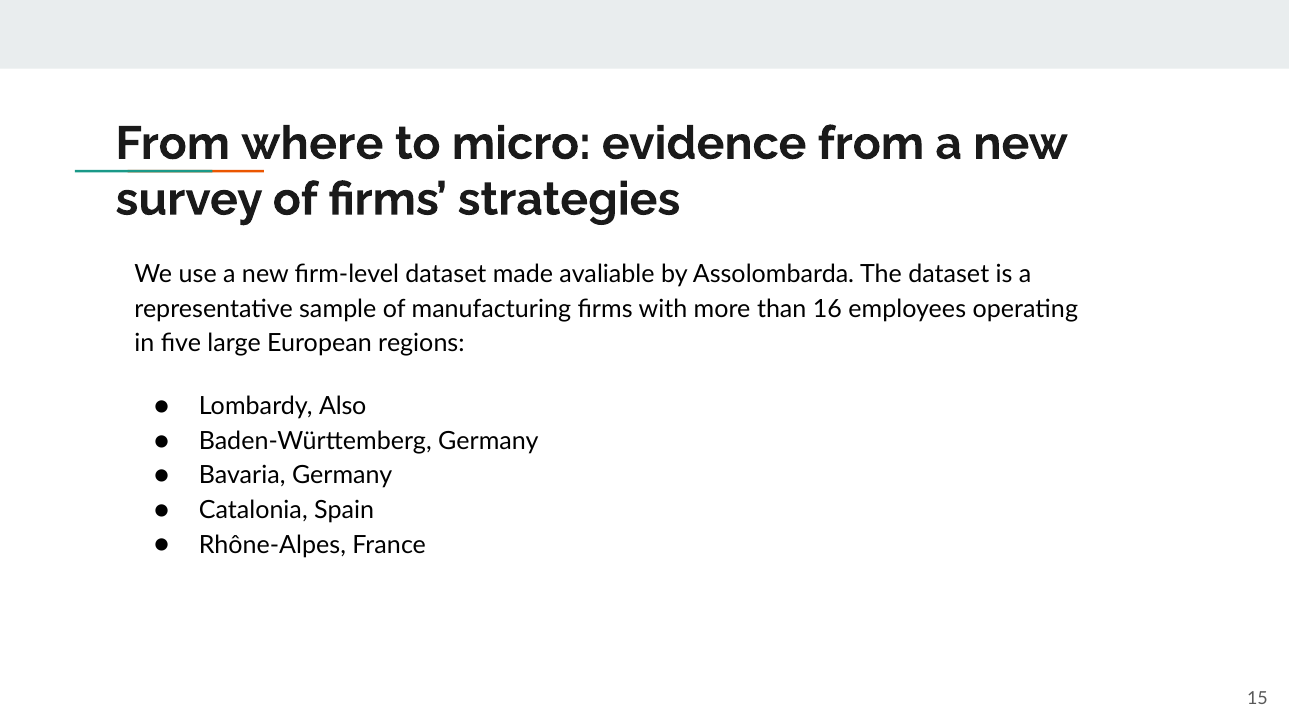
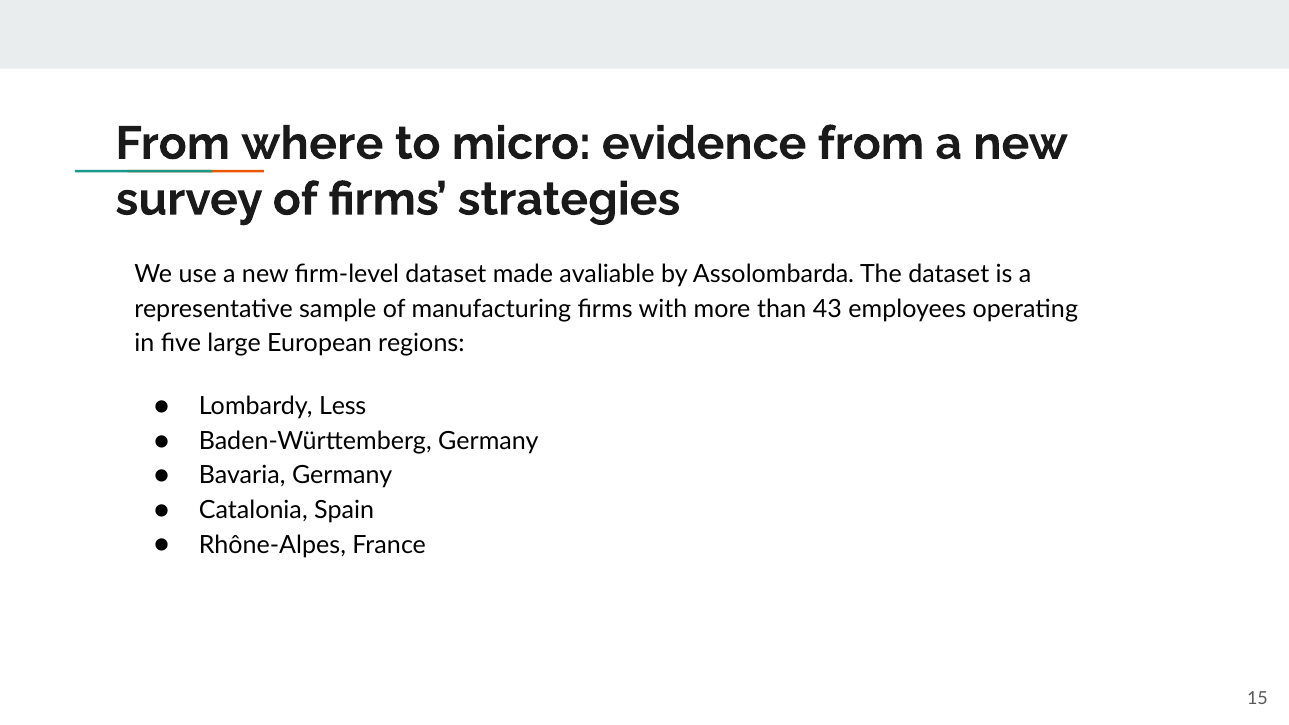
16: 16 -> 43
Also: Also -> Less
